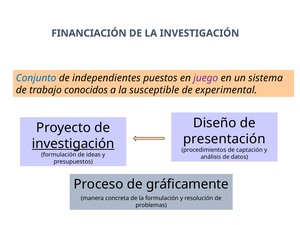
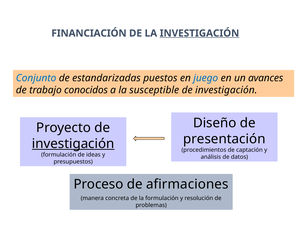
INVESTIGACIÓN at (199, 33) underline: none -> present
independientes: independientes -> estandarizadas
juego colour: purple -> blue
sistema: sistema -> avances
experimental at (226, 90): experimental -> investigación
gráficamente: gráficamente -> afirmaciones
